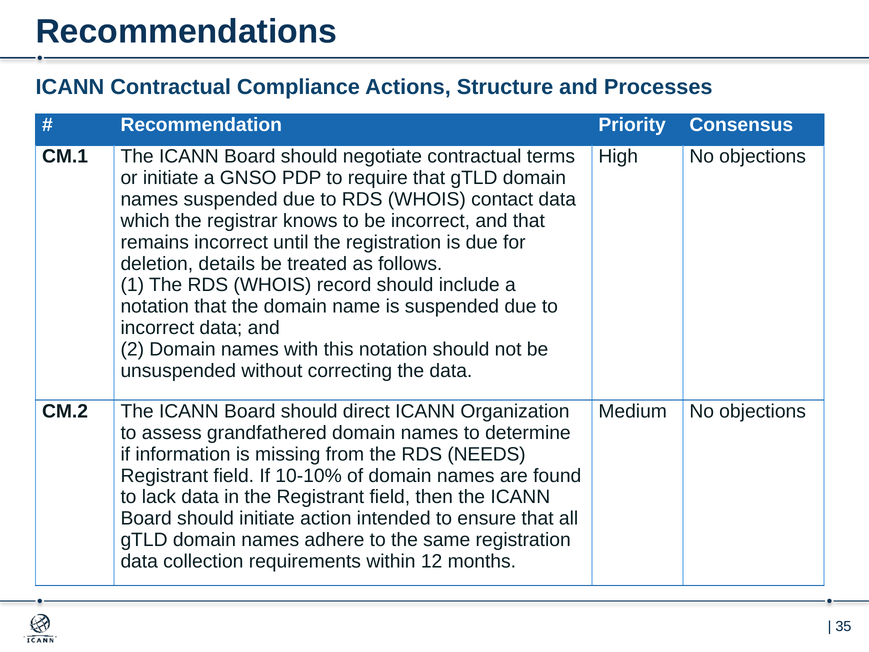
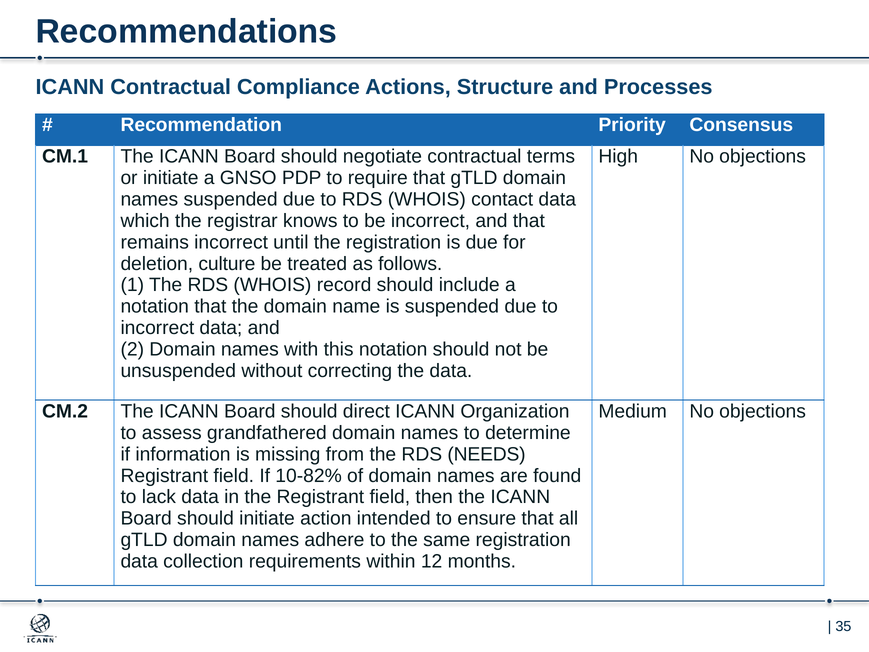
details: details -> culture
10-10%: 10-10% -> 10-82%
